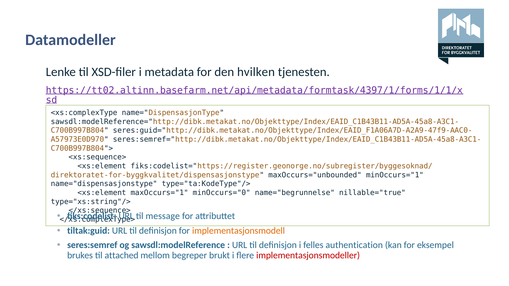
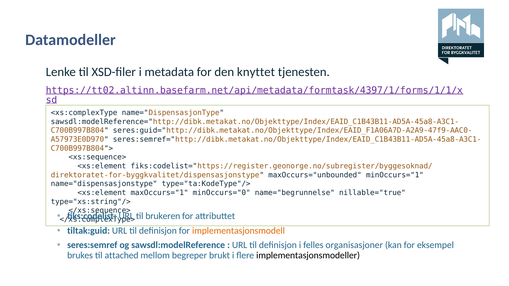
hvilken: hvilken -> knyttet
message: message -> brukeren
authentication: authentication -> organisasjoner
implementasjonsmodeller colour: red -> black
